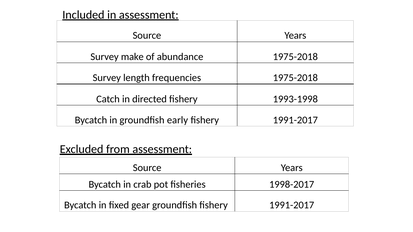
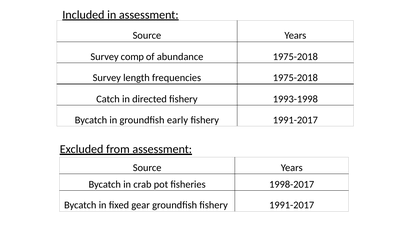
make: make -> comp
